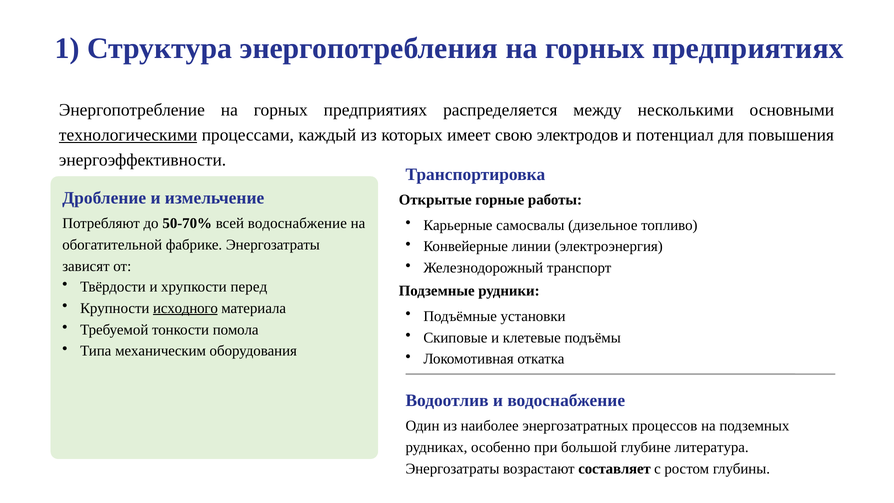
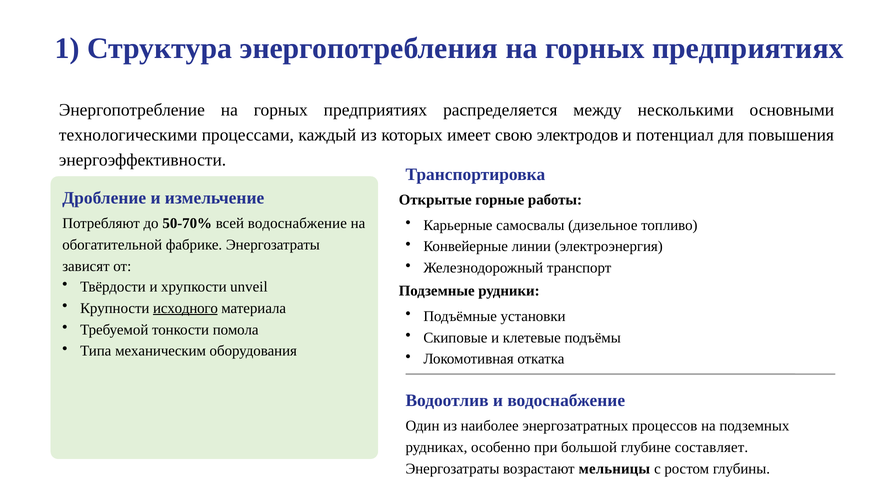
технологическими underline: present -> none
перед: перед -> unveil
литература: литература -> составляет
составляет: составляет -> мельницы
